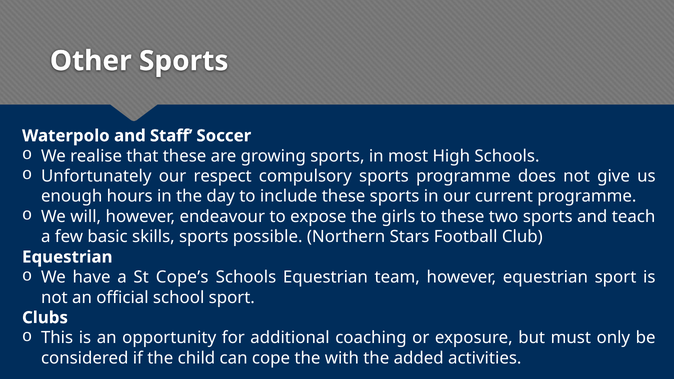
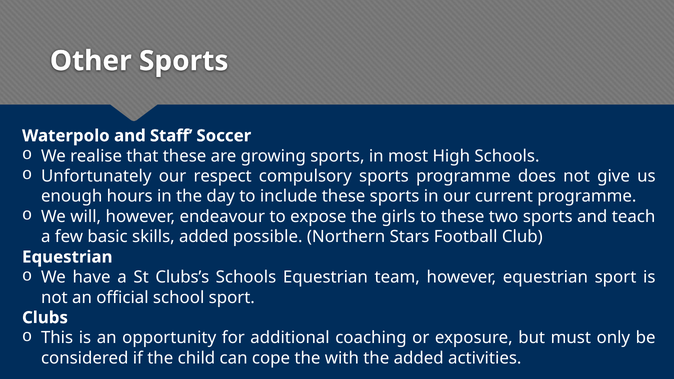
skills sports: sports -> added
Cope’s: Cope’s -> Clubs’s
